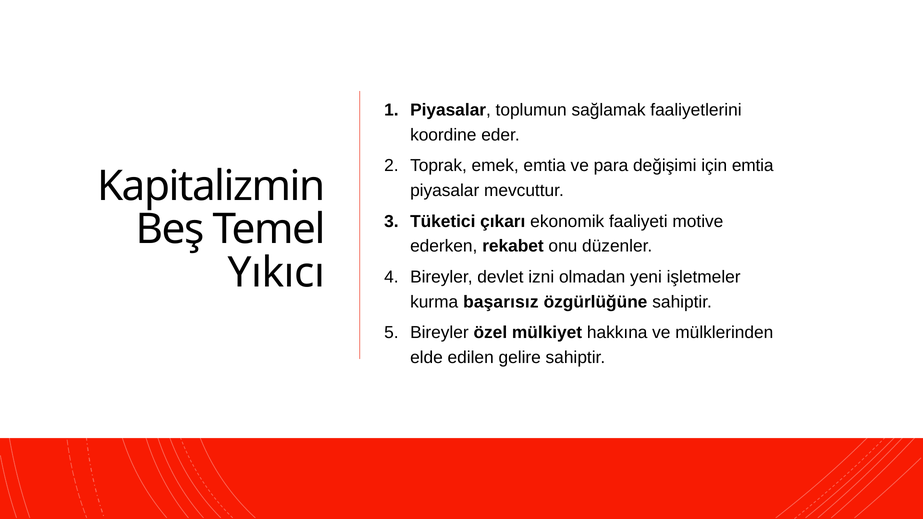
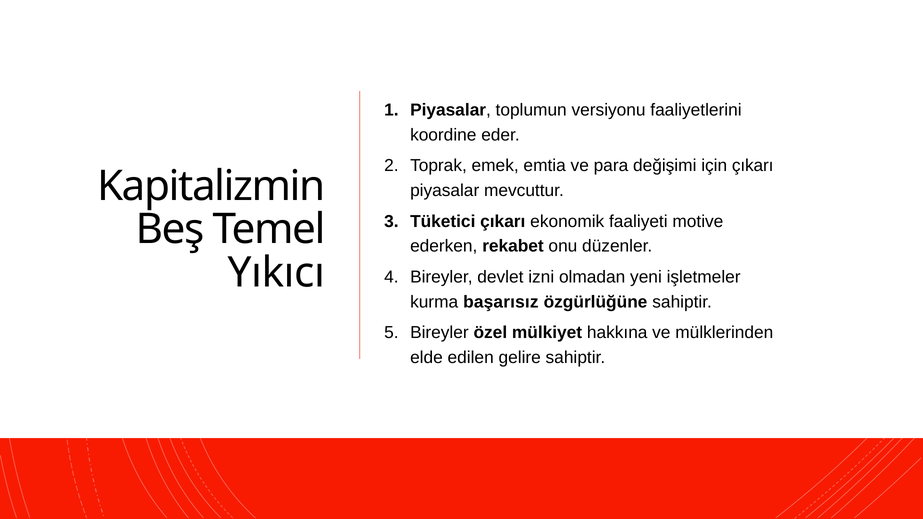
sağlamak: sağlamak -> versiyonu
için emtia: emtia -> çıkarı
